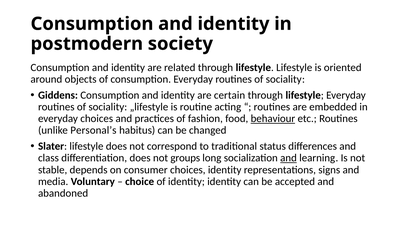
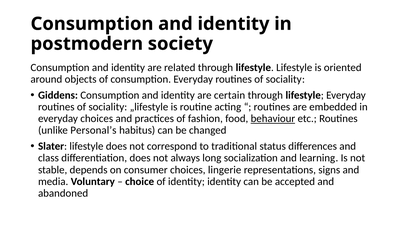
groups: groups -> always
and at (289, 158) underline: present -> none
choices identity: identity -> lingerie
